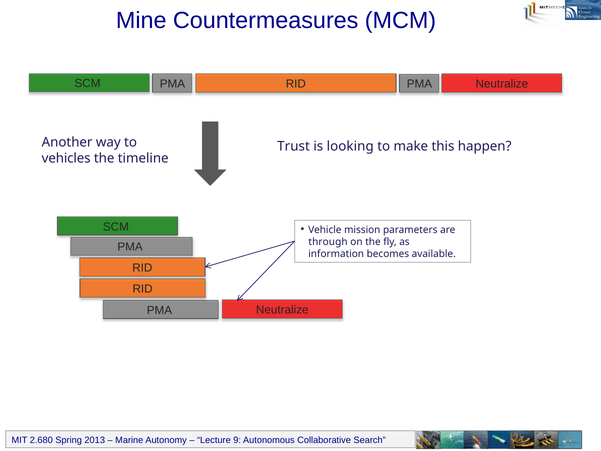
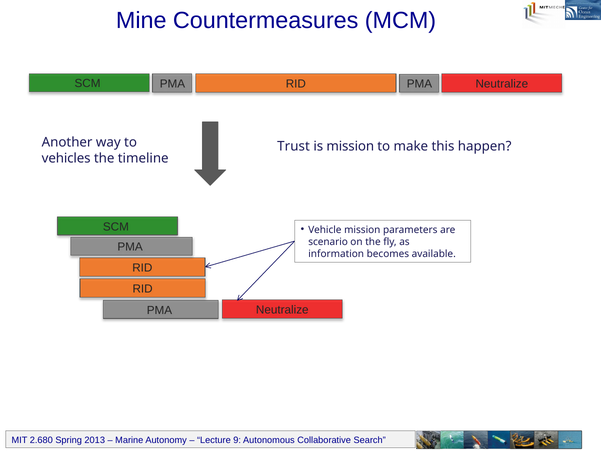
is looking: looking -> mission
through: through -> scenario
